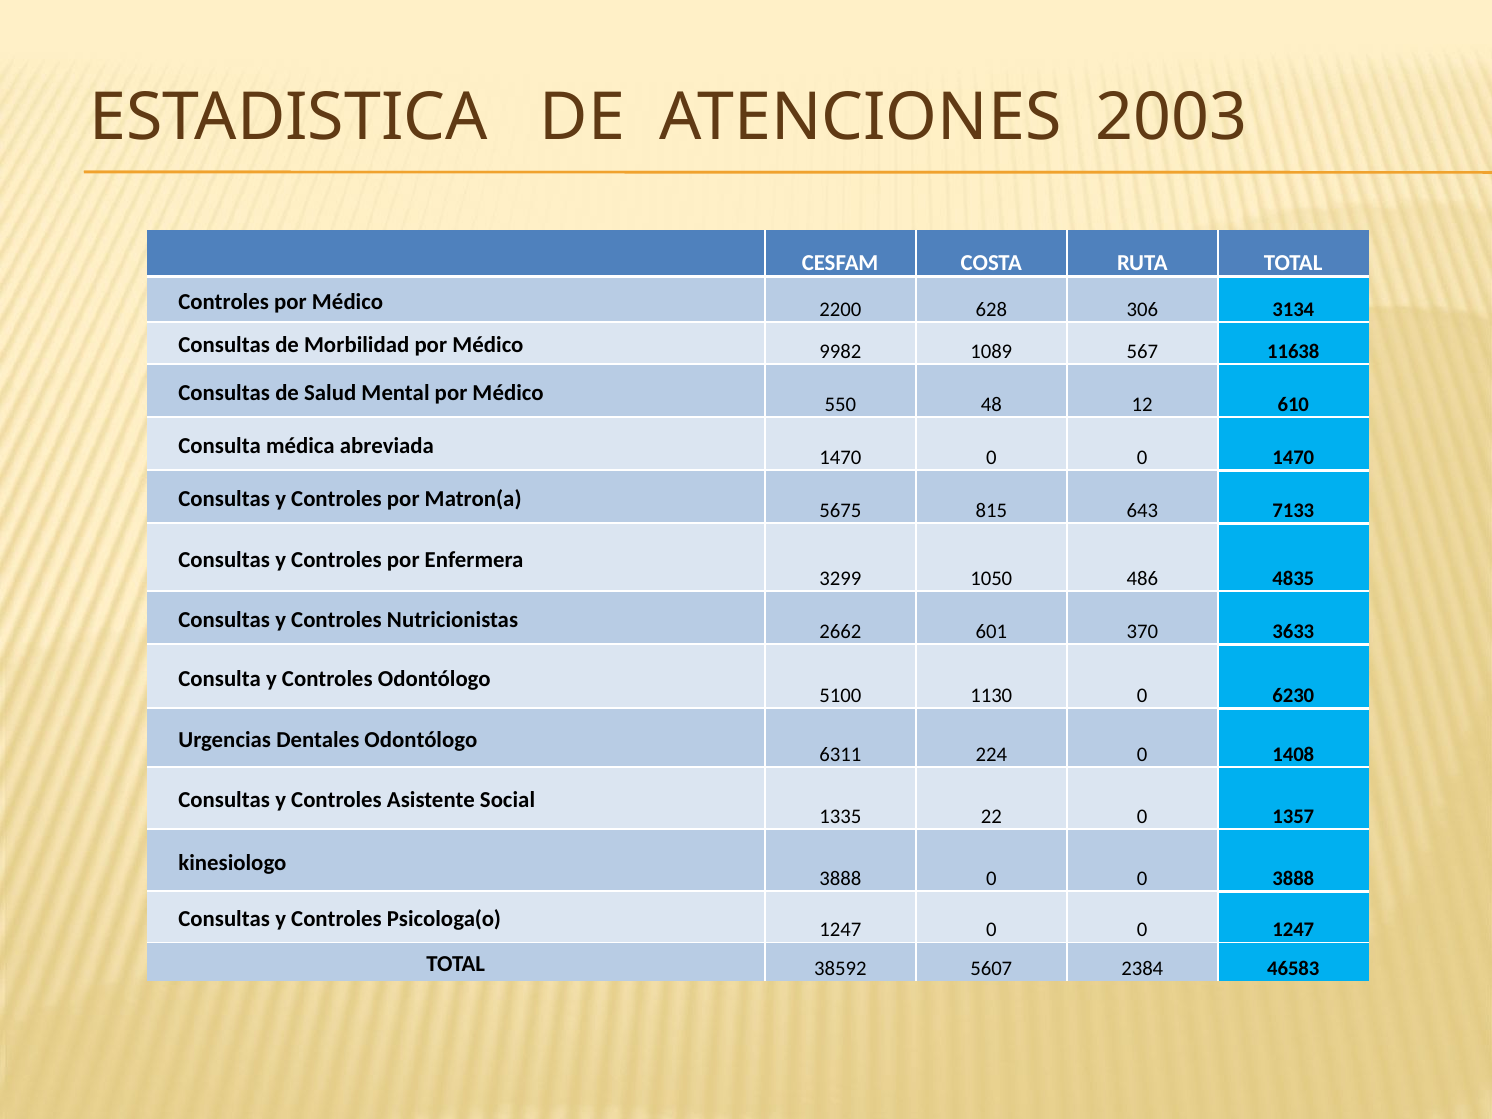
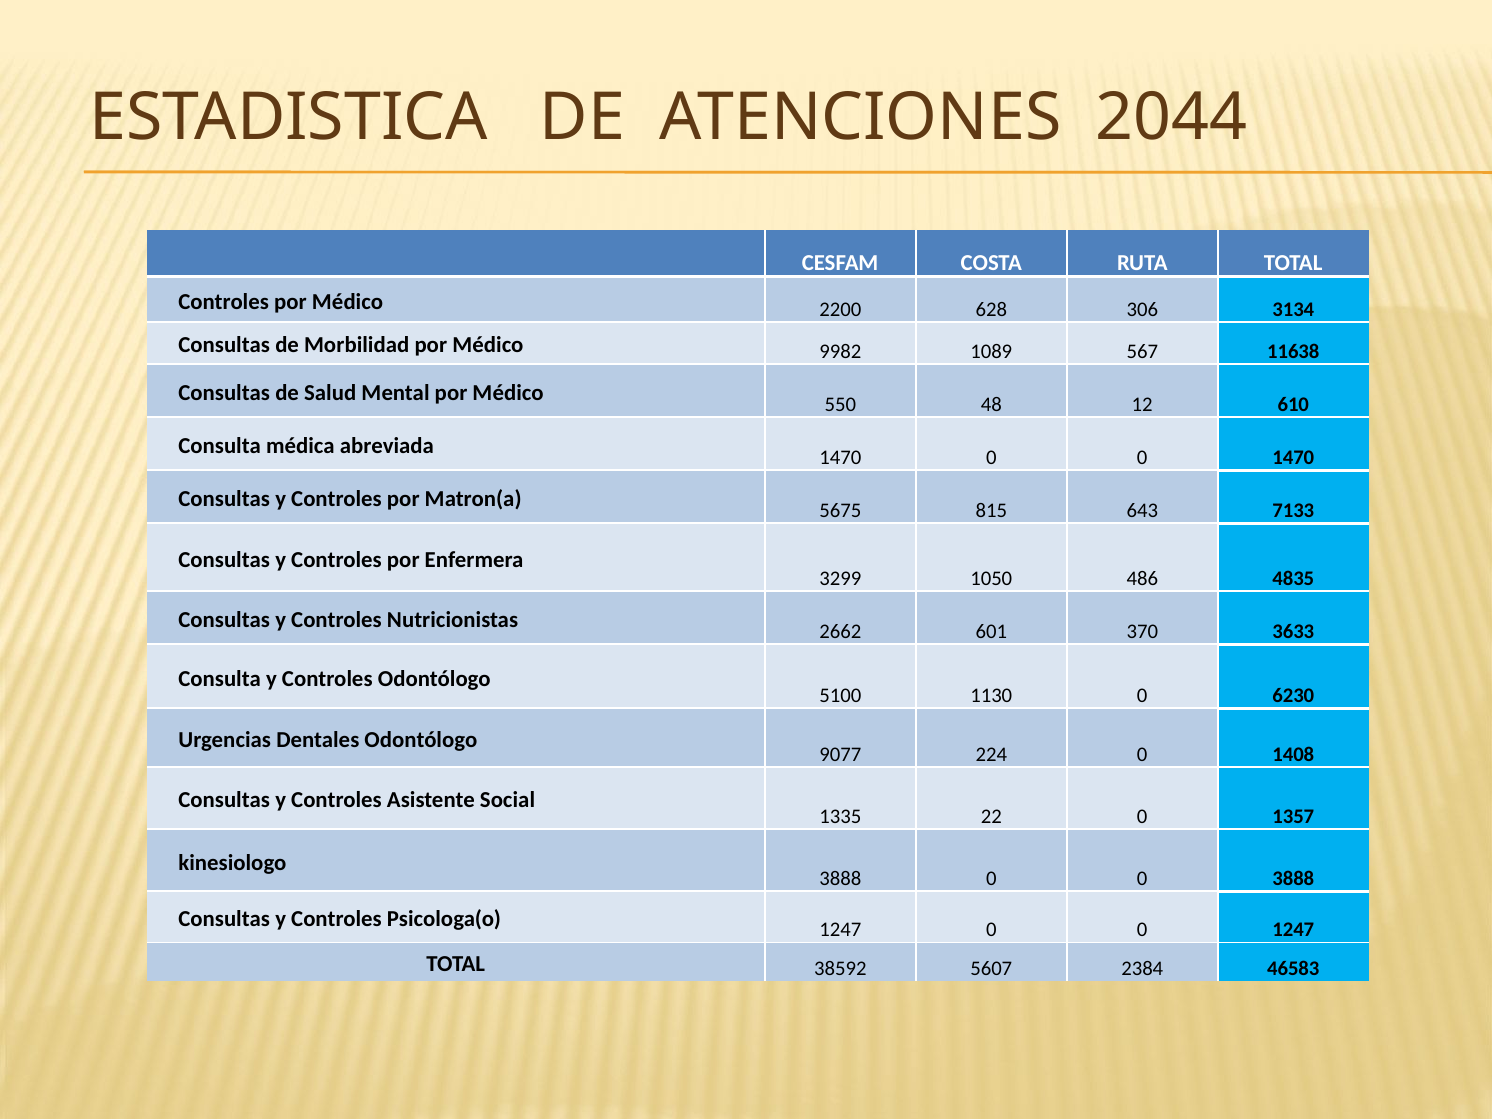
2003: 2003 -> 2044
6311: 6311 -> 9077
